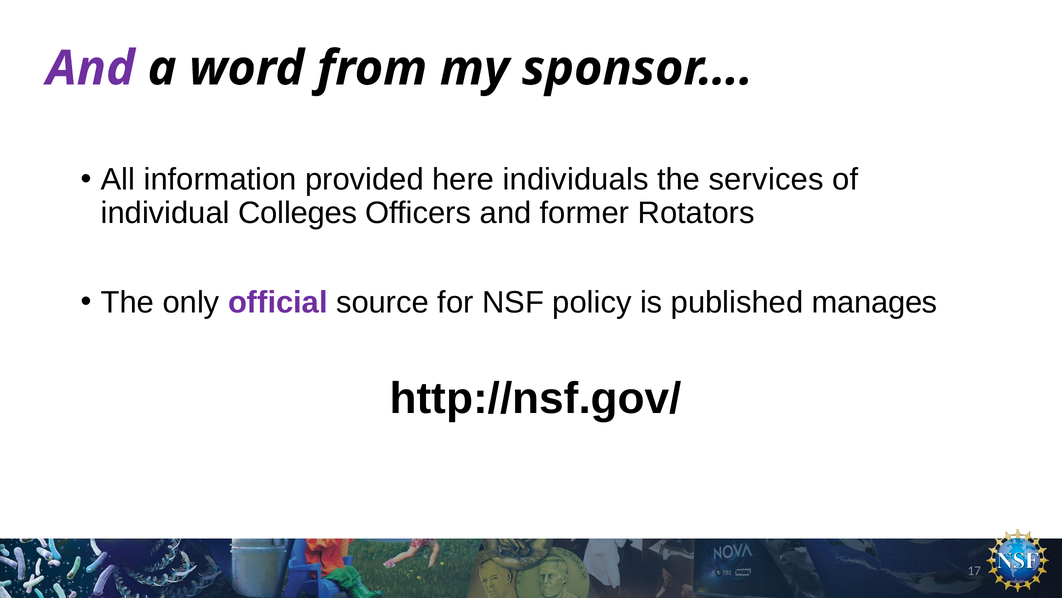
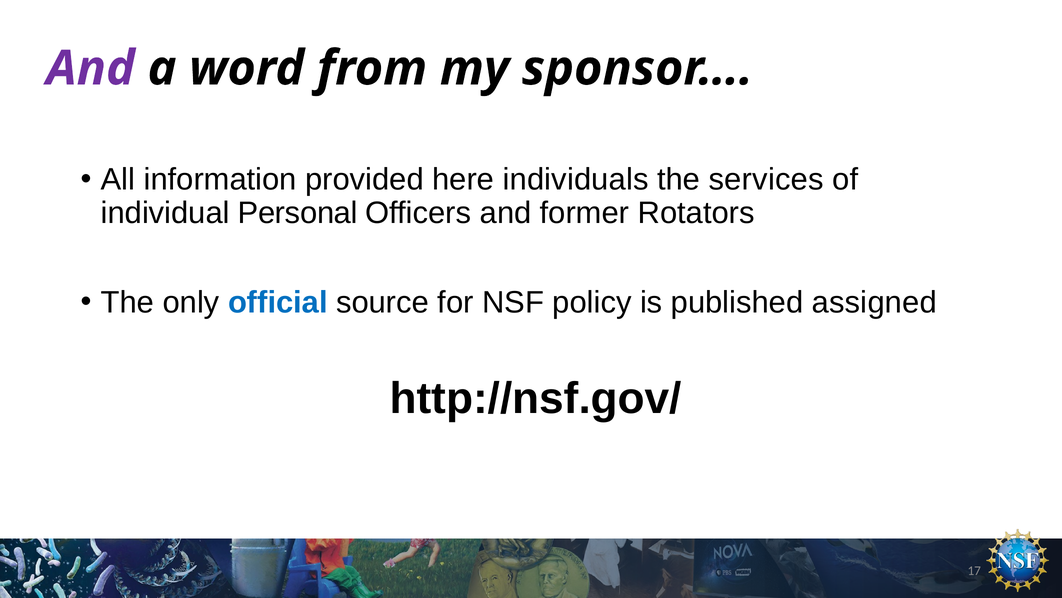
Colleges: Colleges -> Personal
official colour: purple -> blue
manages: manages -> assigned
